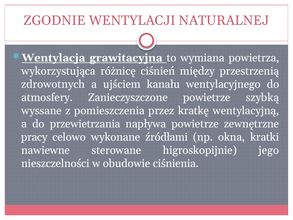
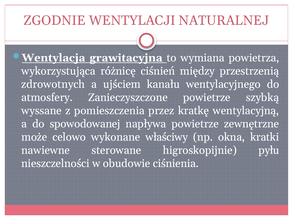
przewietrzania: przewietrzania -> spowodowanej
pracy: pracy -> może
źródłami: źródłami -> właściwy
jego: jego -> pyłu
